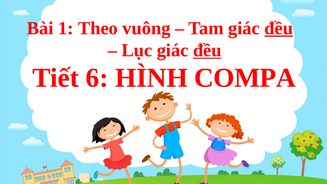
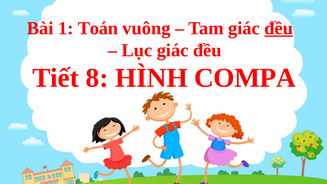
Theo: Theo -> Toán
đều at (207, 50) underline: present -> none
6: 6 -> 8
